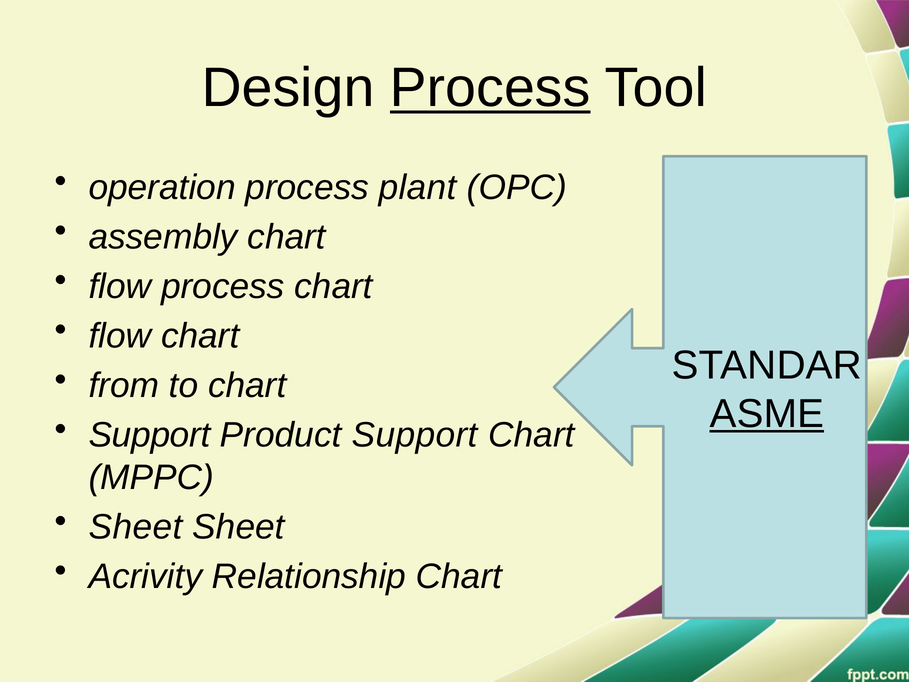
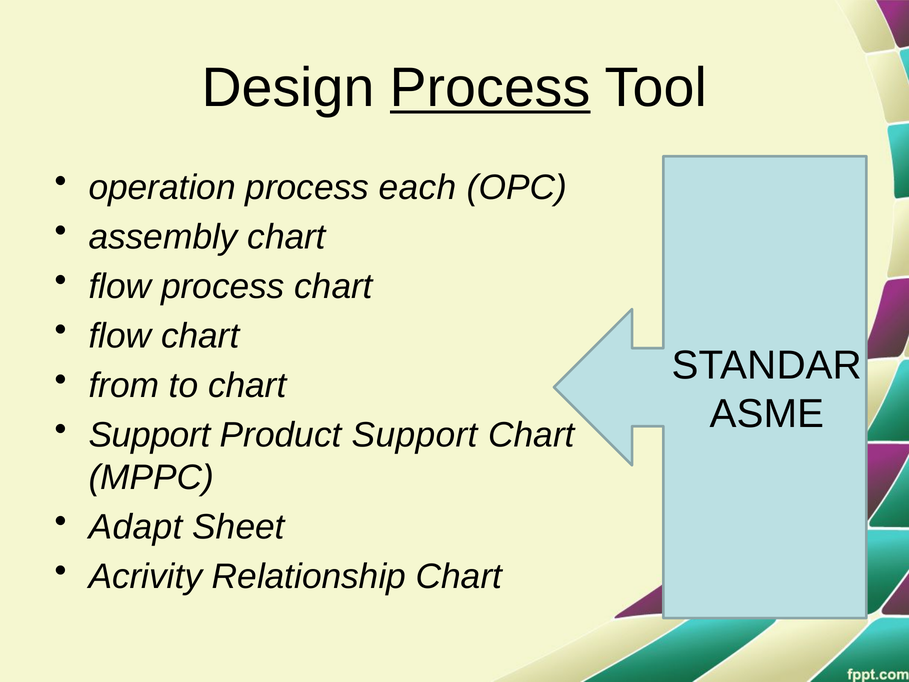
plant: plant -> each
ASME underline: present -> none
Sheet at (136, 527): Sheet -> Adapt
